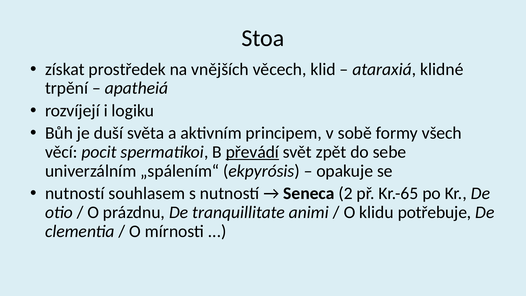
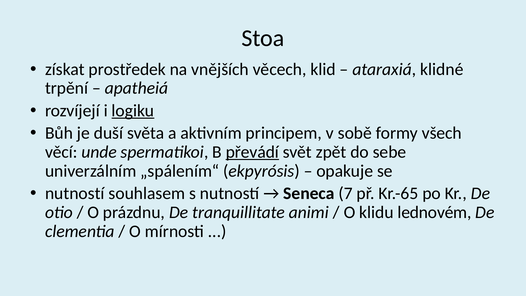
logiku underline: none -> present
pocit: pocit -> unde
2: 2 -> 7
potřebuje: potřebuje -> lednovém
